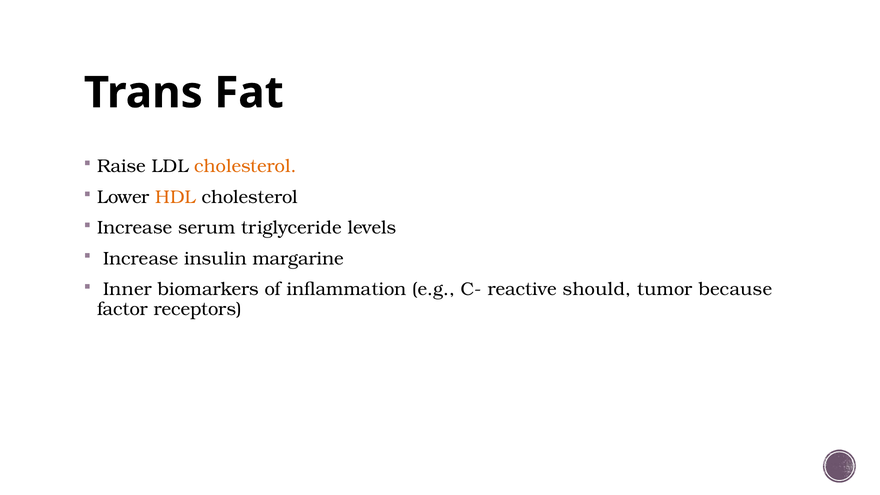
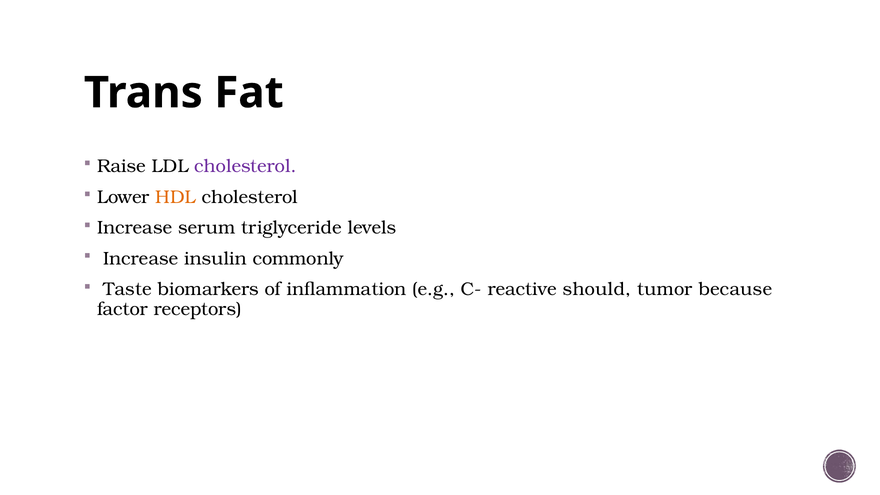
cholesterol at (245, 166) colour: orange -> purple
margarine: margarine -> commonly
Inner: Inner -> Taste
